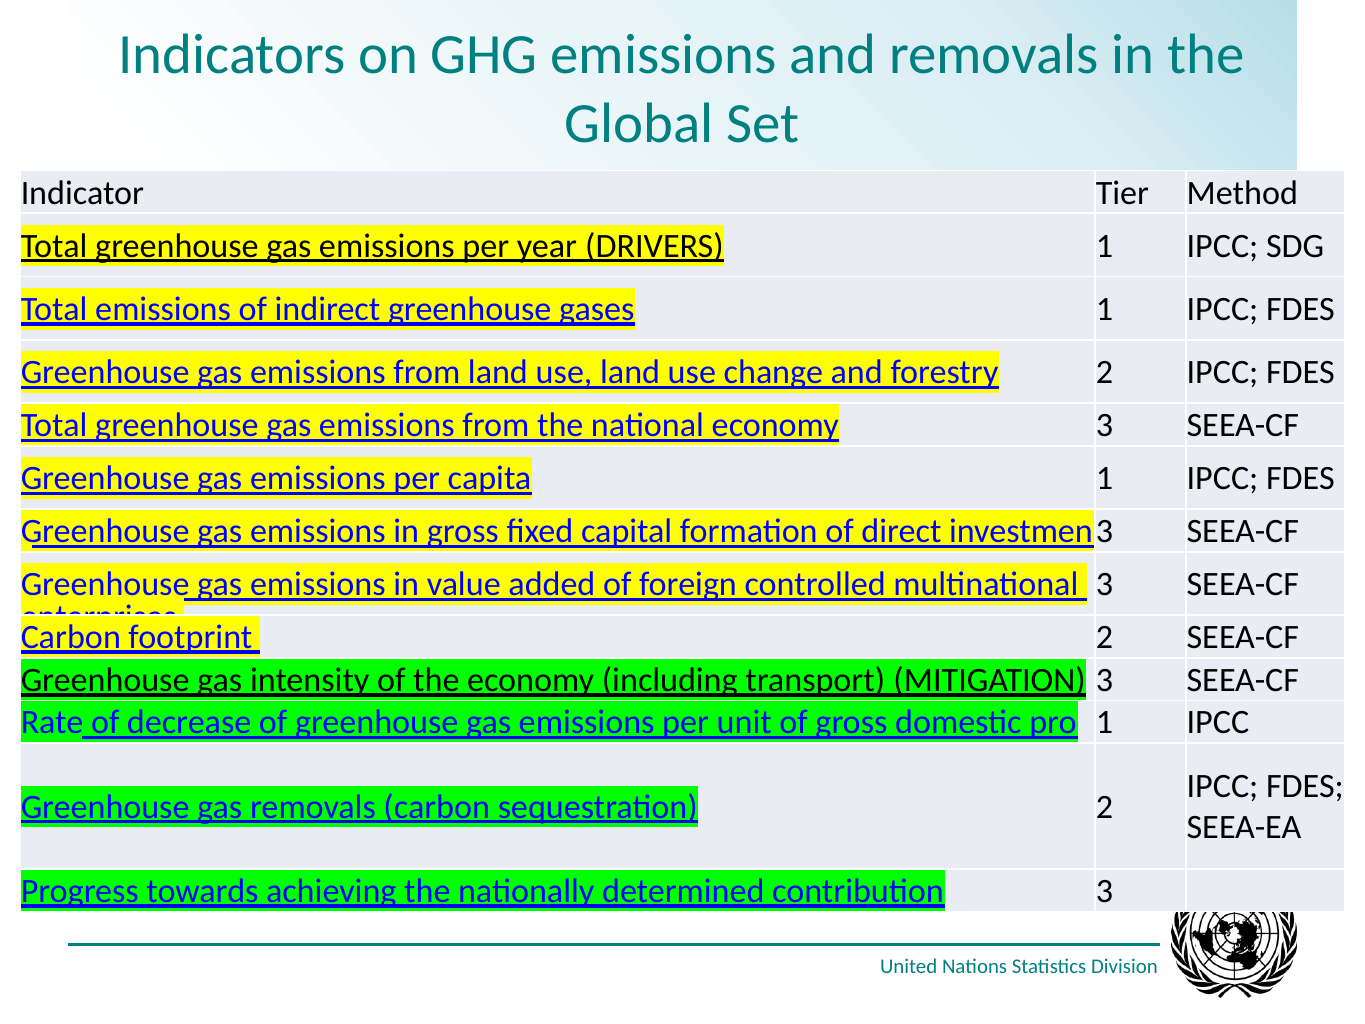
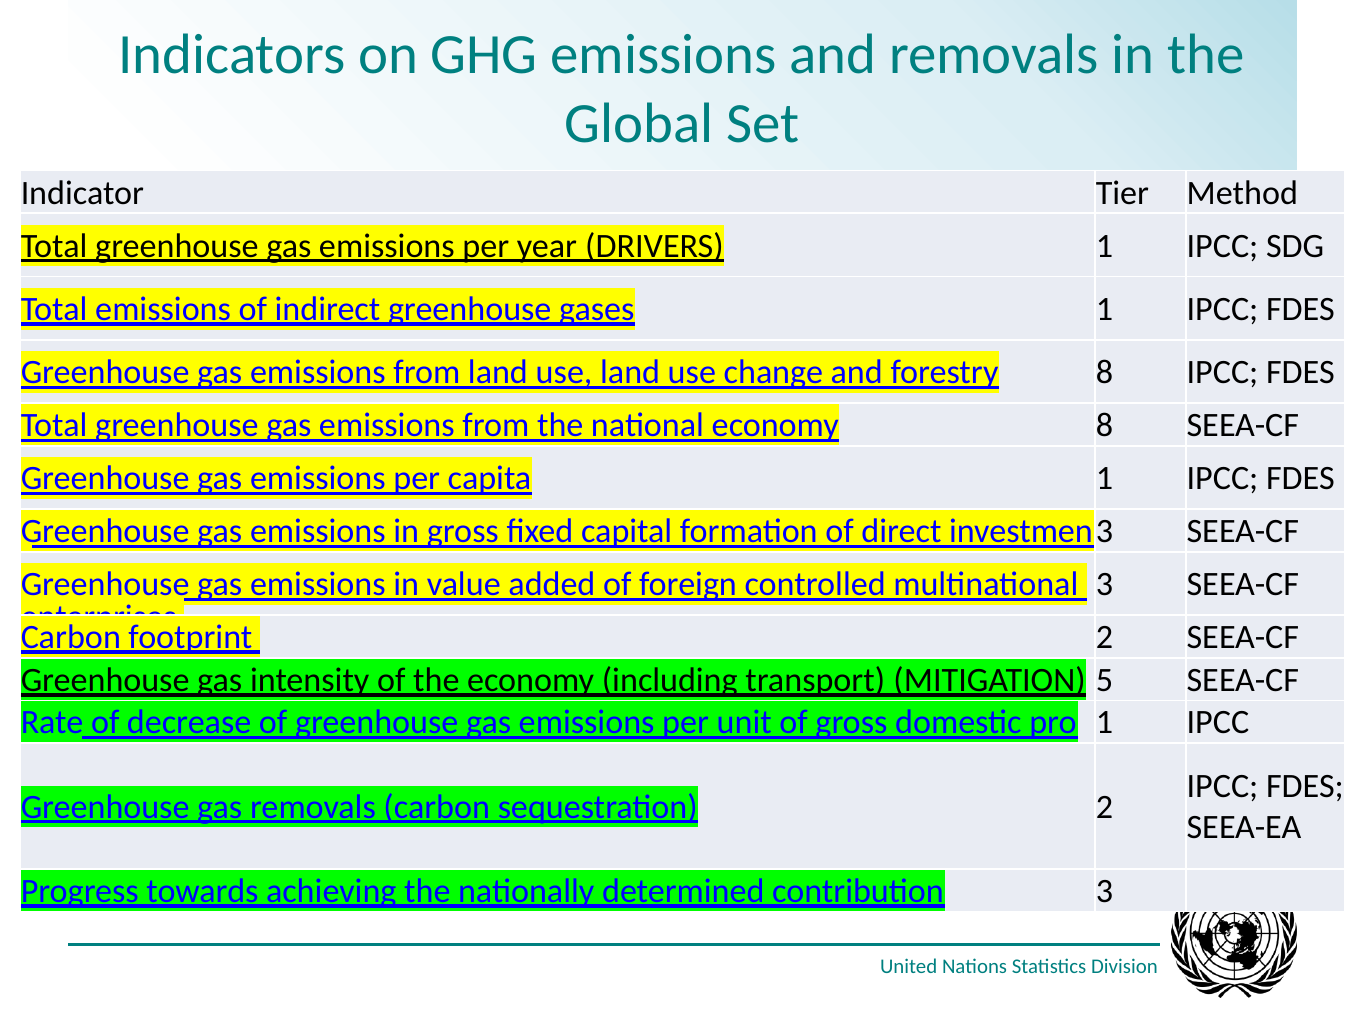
forestry 2: 2 -> 8
economy 3: 3 -> 8
MITIGATION 3: 3 -> 5
